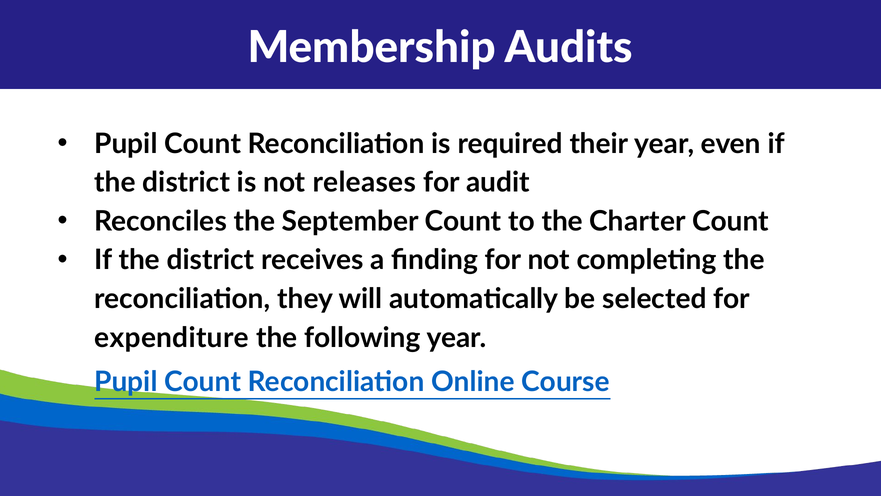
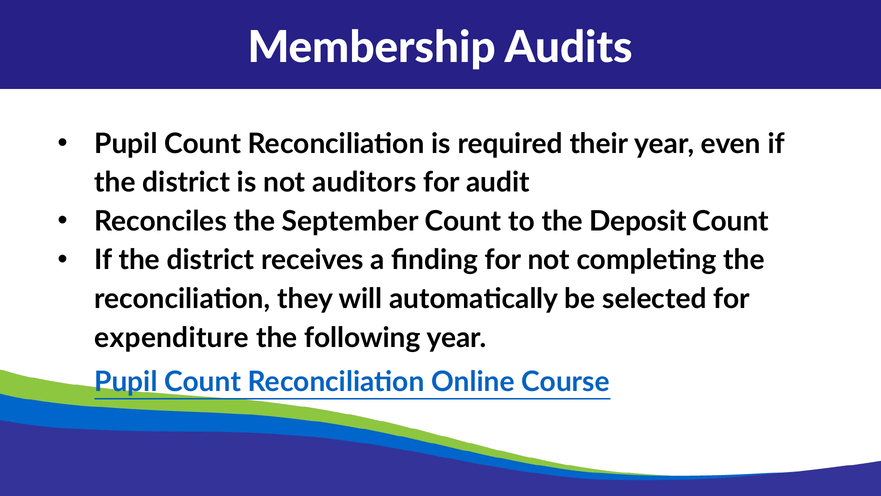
releases: releases -> auditors
Charter: Charter -> Deposit
